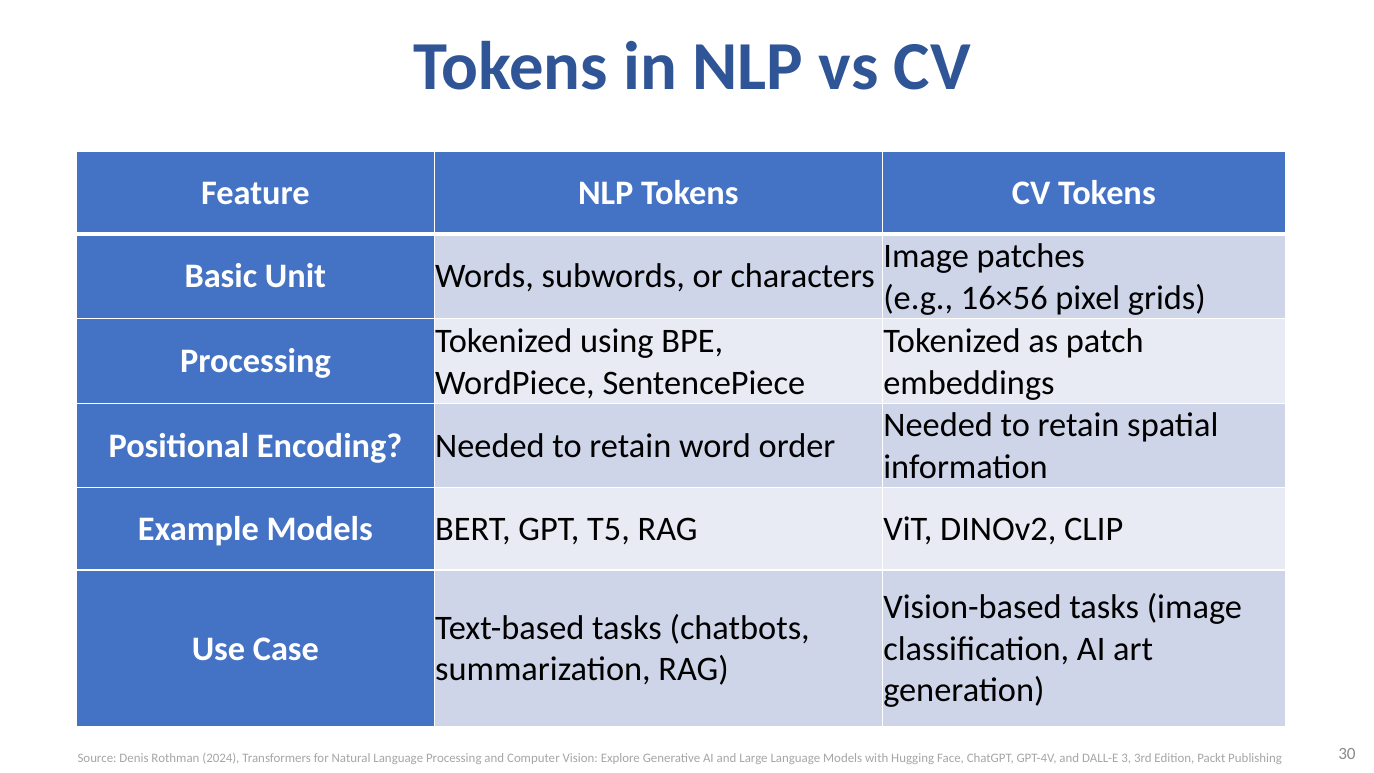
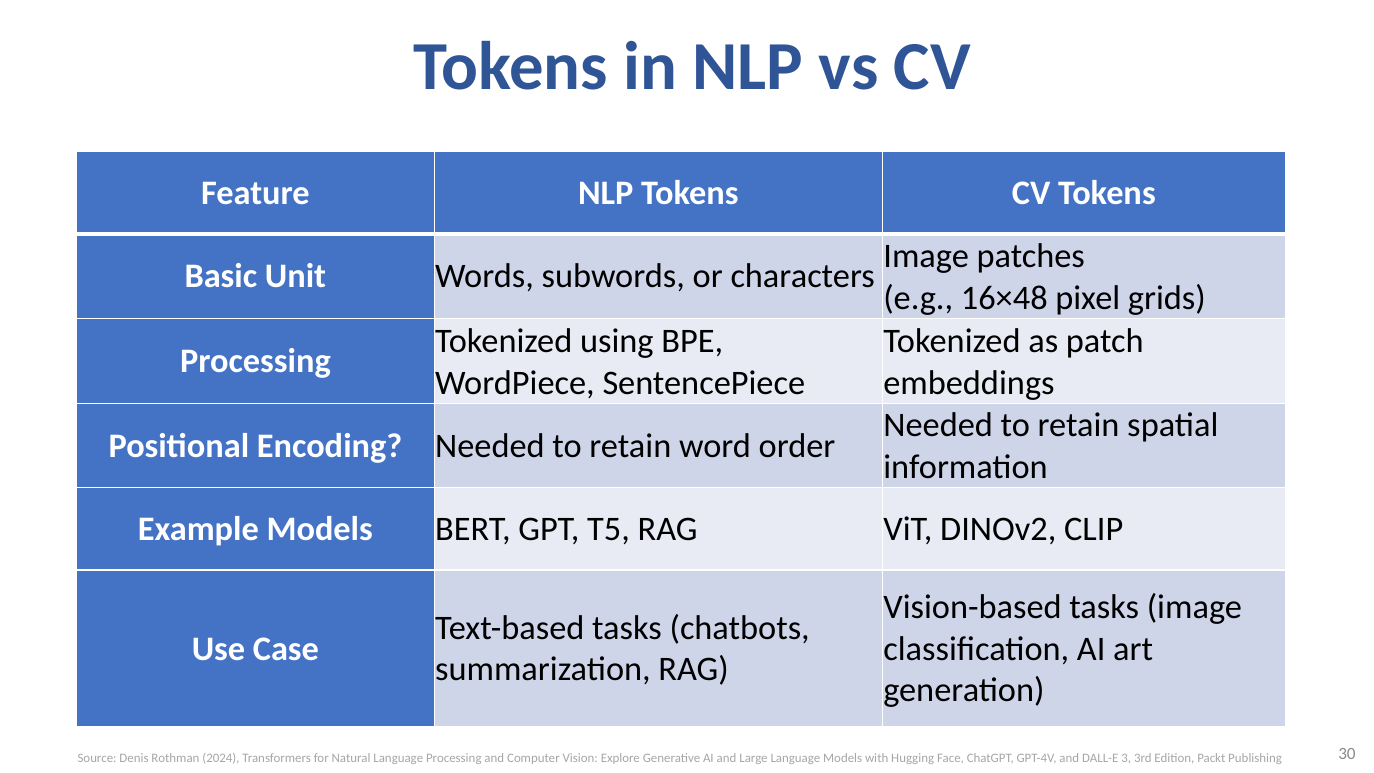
16×56: 16×56 -> 16×48
